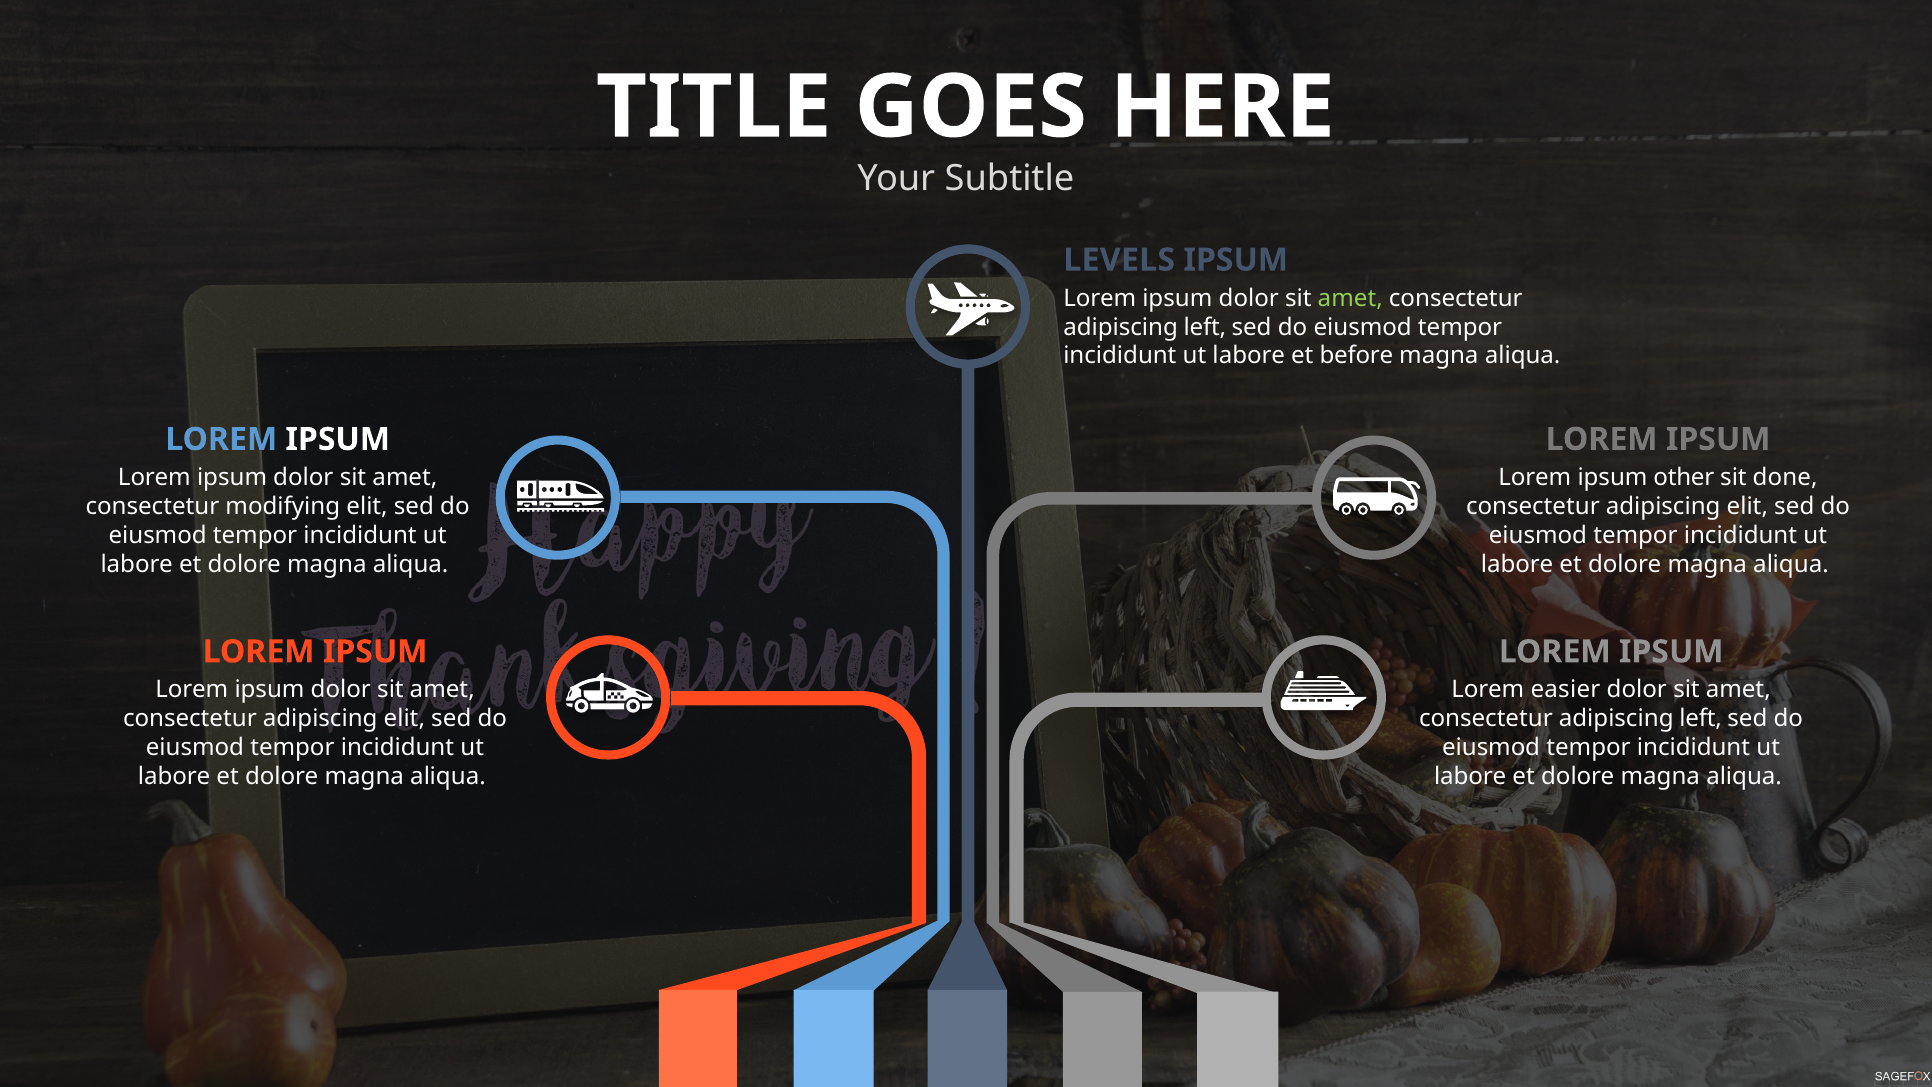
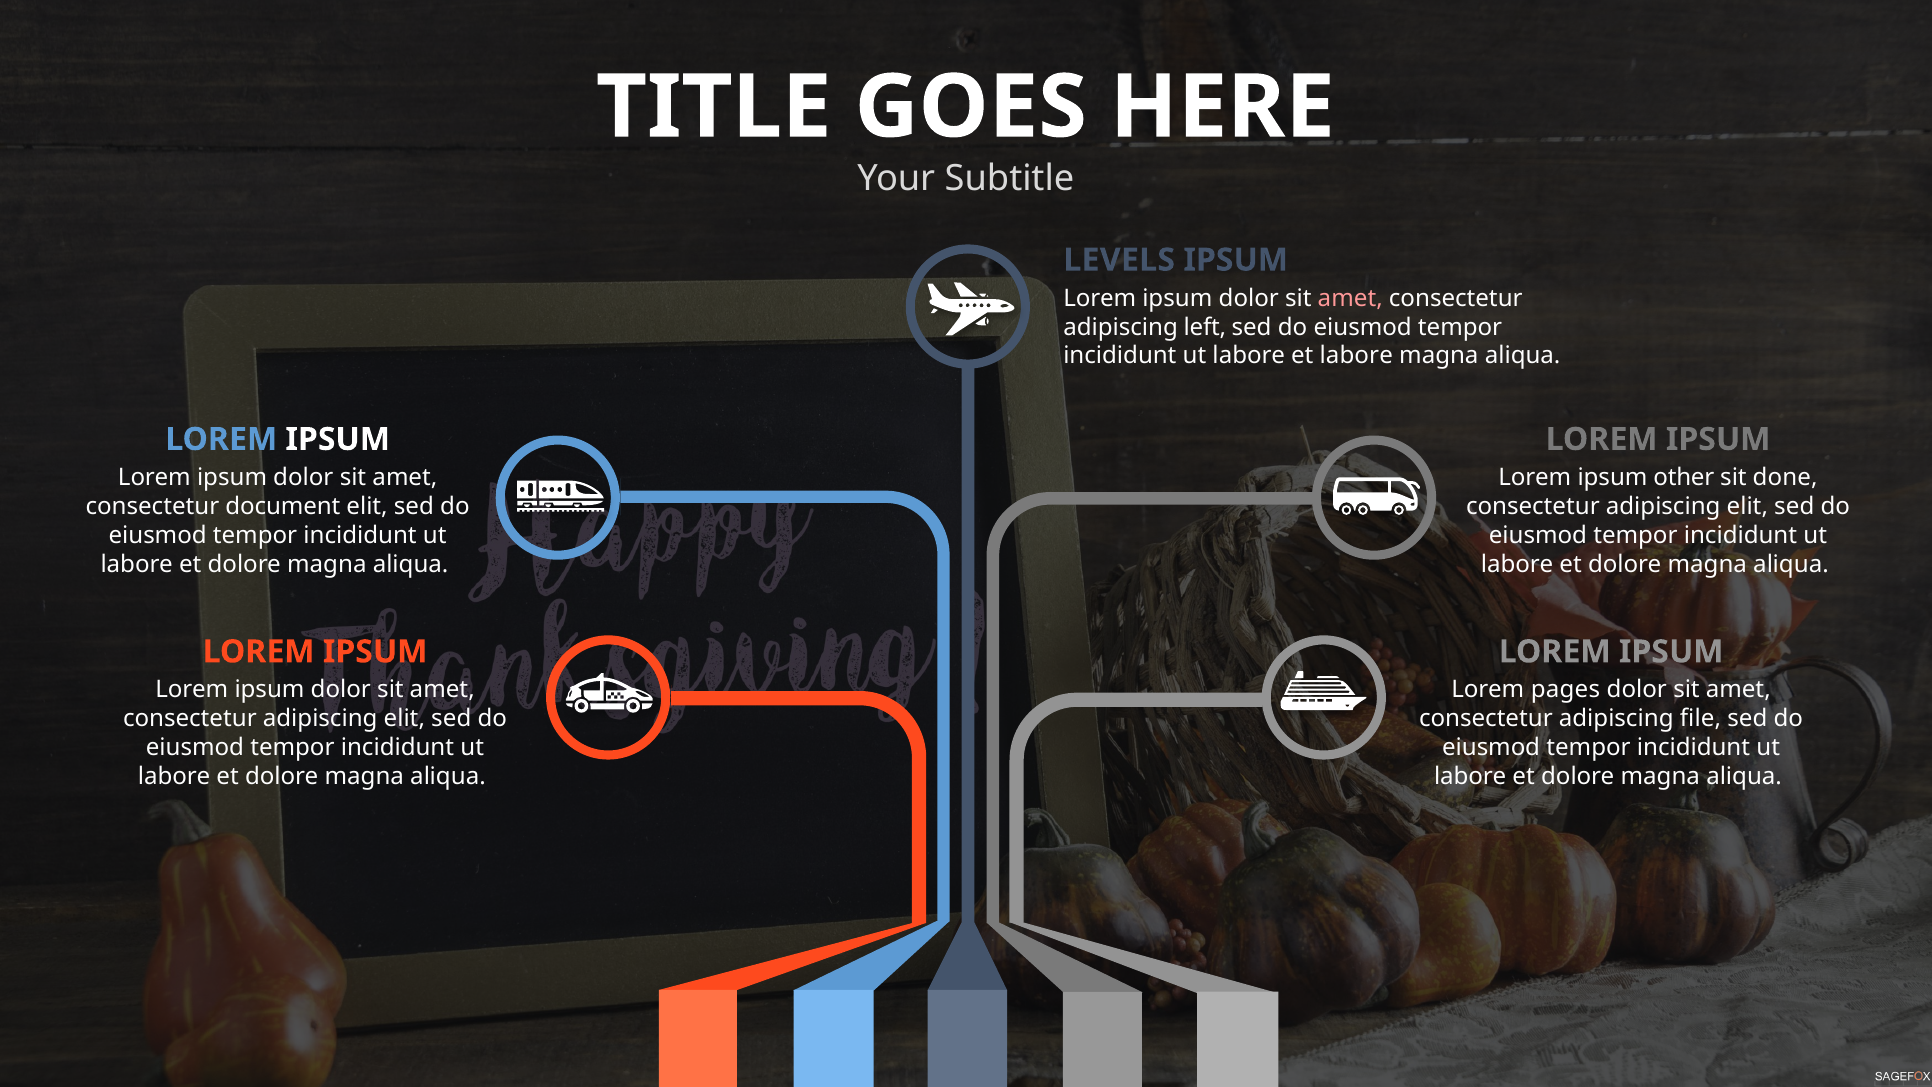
amet at (1350, 298) colour: light green -> pink
et before: before -> labore
modifying: modifying -> document
easier: easier -> pages
left at (1701, 719): left -> file
